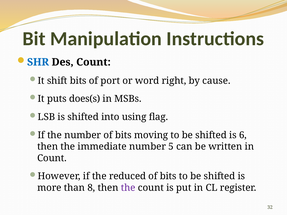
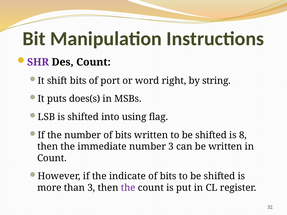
SHR colour: blue -> purple
cause: cause -> string
bits moving: moving -> written
6: 6 -> 8
number 5: 5 -> 3
reduced: reduced -> indicate
than 8: 8 -> 3
